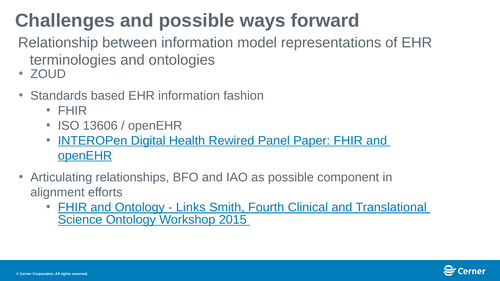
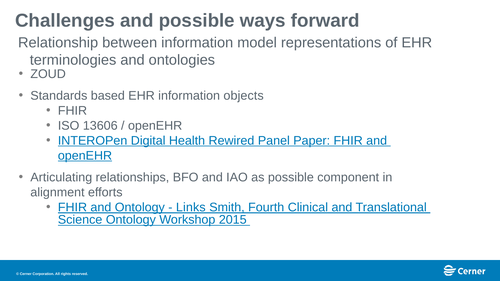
fashion: fashion -> objects
